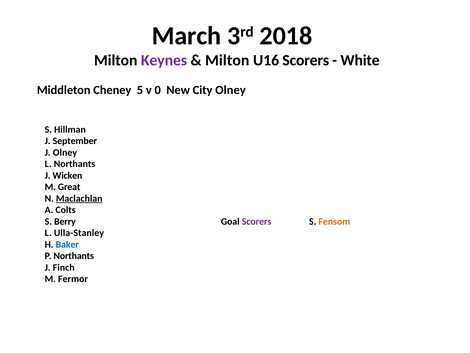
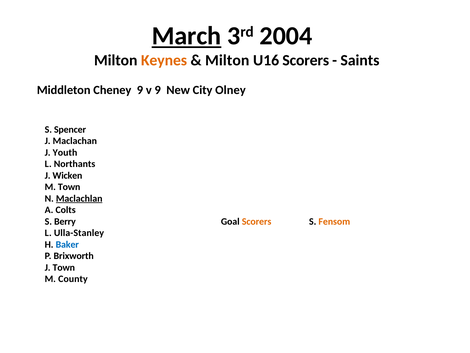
March underline: none -> present
2018: 2018 -> 2004
Keynes colour: purple -> orange
White: White -> Saints
Cheney 5: 5 -> 9
v 0: 0 -> 9
Hillman: Hillman -> Spencer
September: September -> Maclachan
J Olney: Olney -> Youth
M Great: Great -> Town
Scorers at (257, 221) colour: purple -> orange
P Northants: Northants -> Brixworth
J Finch: Finch -> Town
Fermor: Fermor -> County
